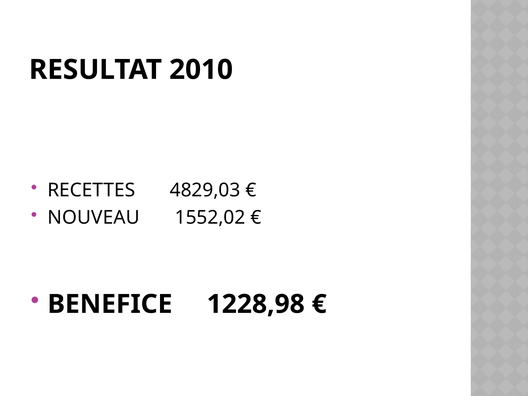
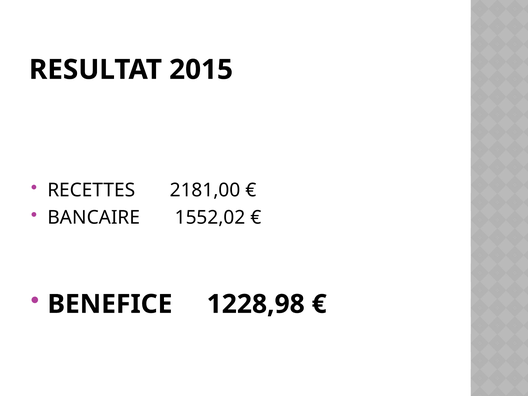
2010: 2010 -> 2015
4829,03: 4829,03 -> 2181,00
NOUVEAU: NOUVEAU -> BANCAIRE
